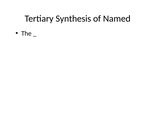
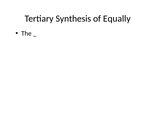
Named: Named -> Equally
